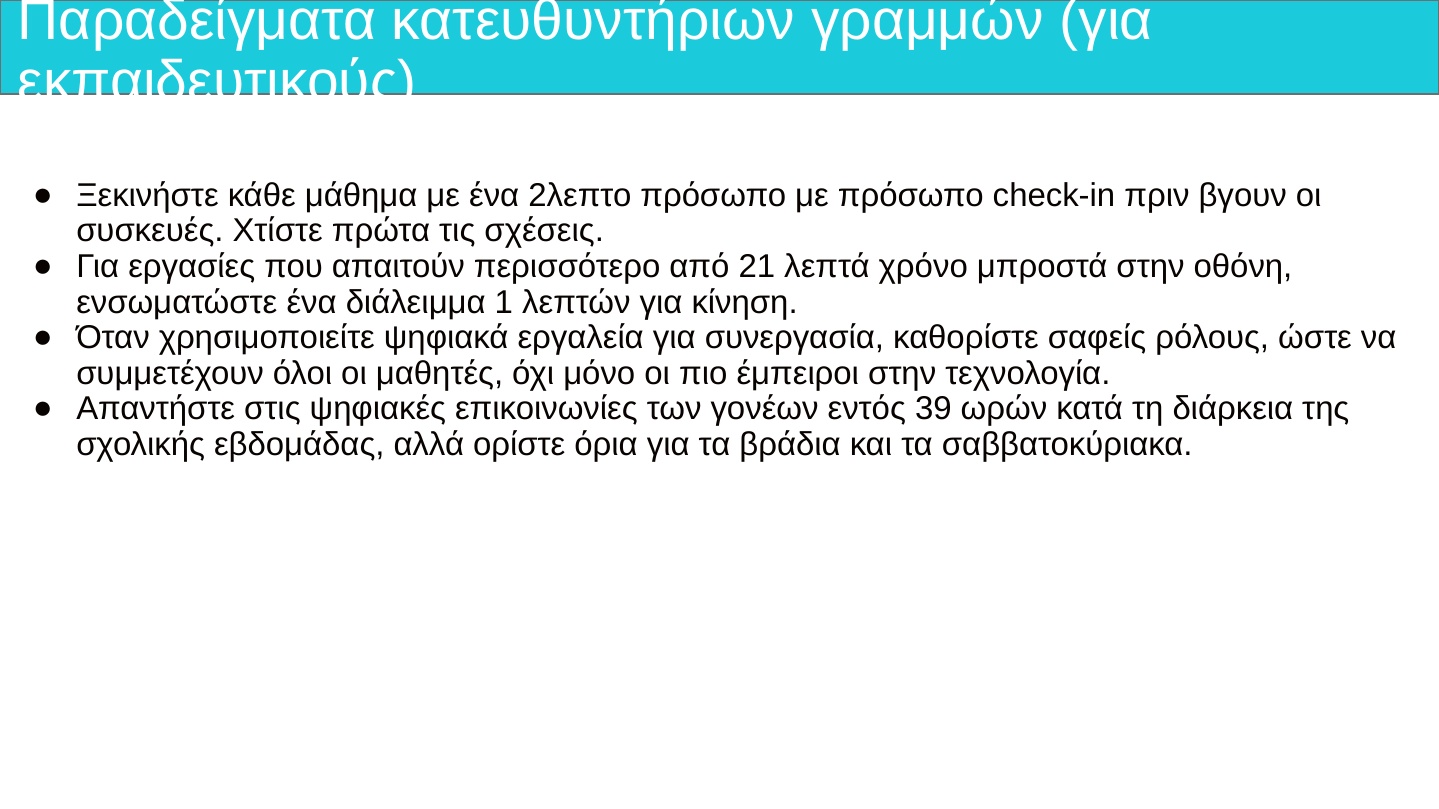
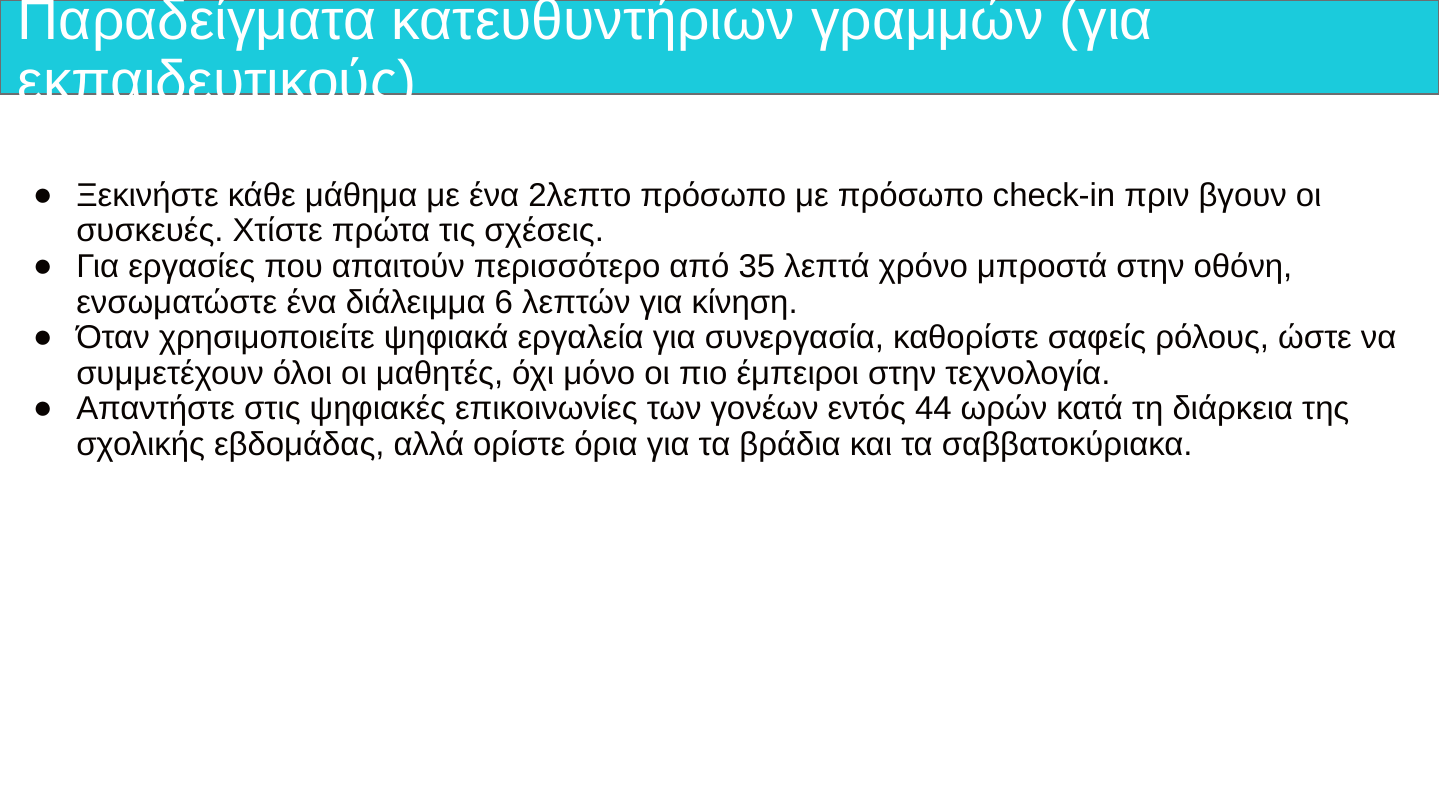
21: 21 -> 35
1: 1 -> 6
39: 39 -> 44
